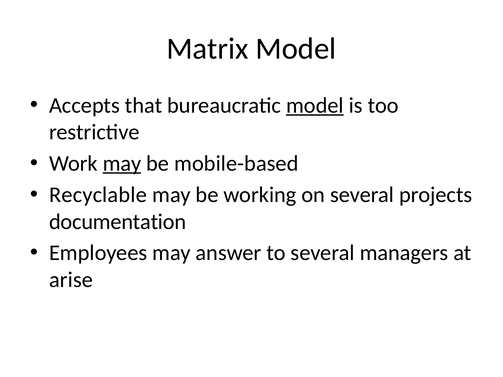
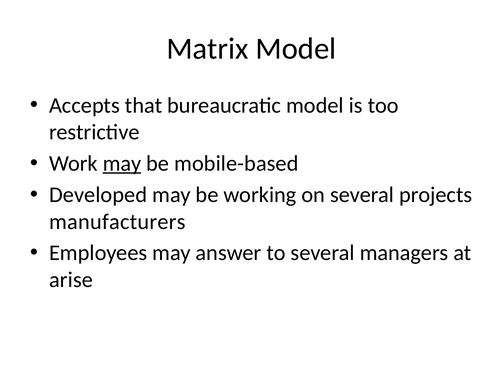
model at (315, 106) underline: present -> none
Recyclable: Recyclable -> Developed
documentation: documentation -> manufacturers
